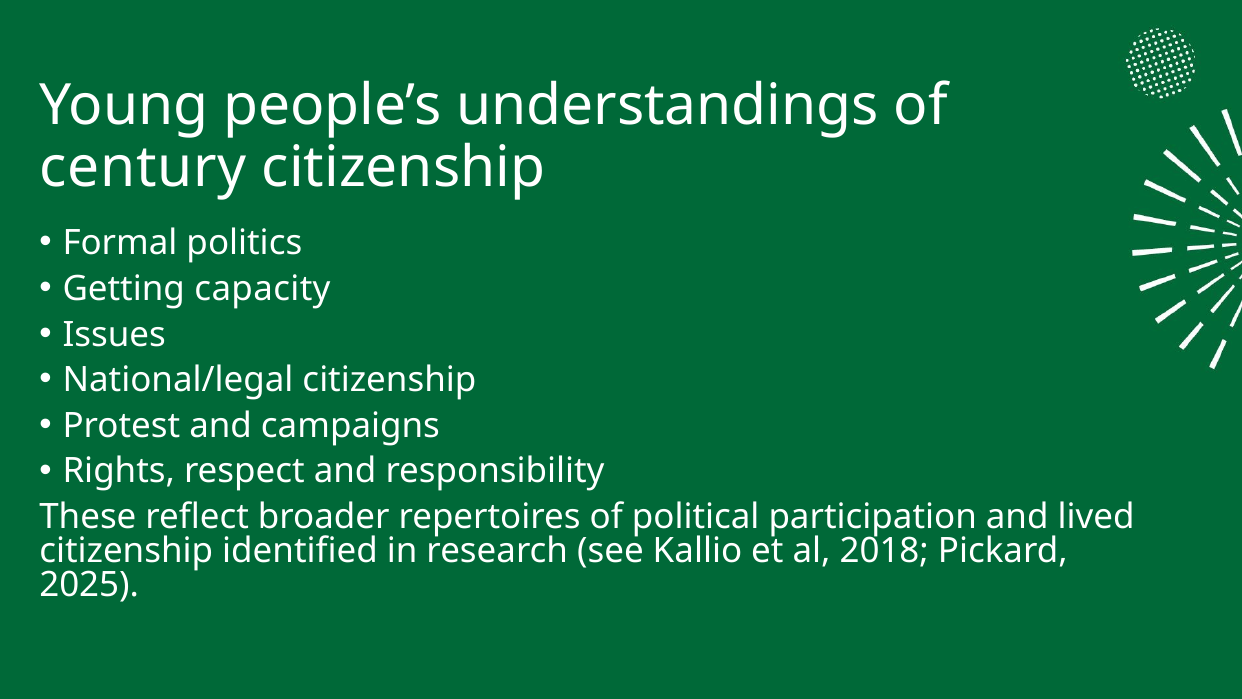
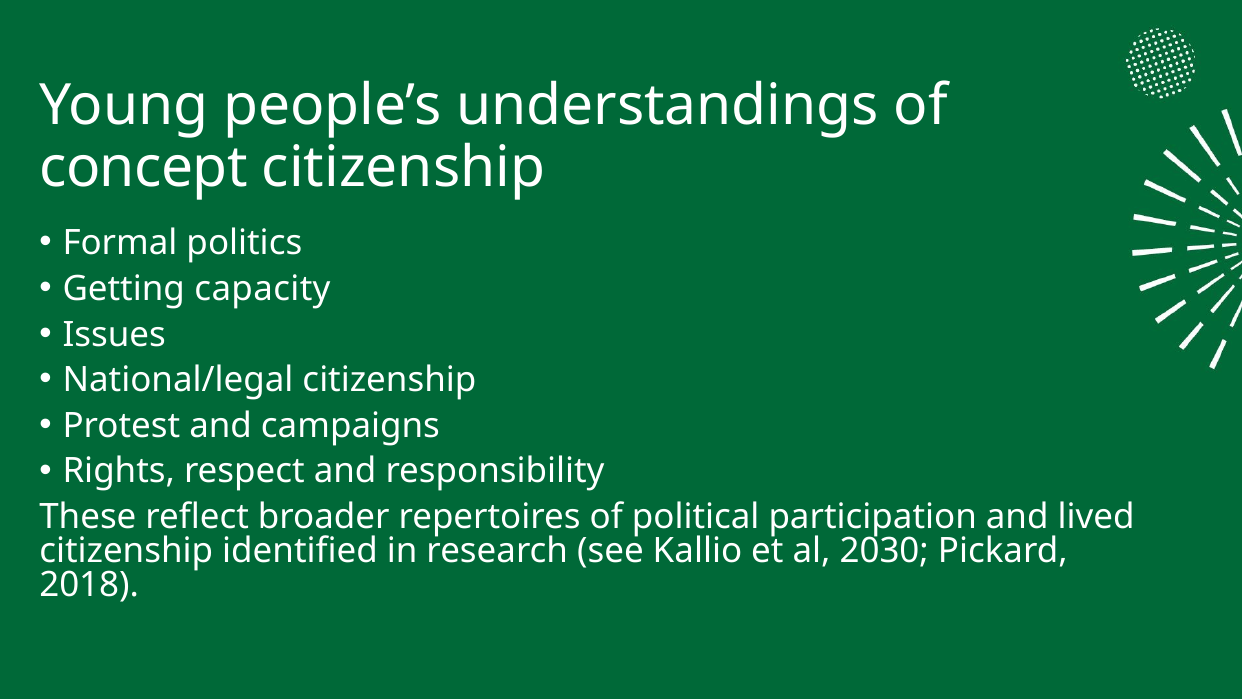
century: century -> concept
2018: 2018 -> 2030
2025: 2025 -> 2018
